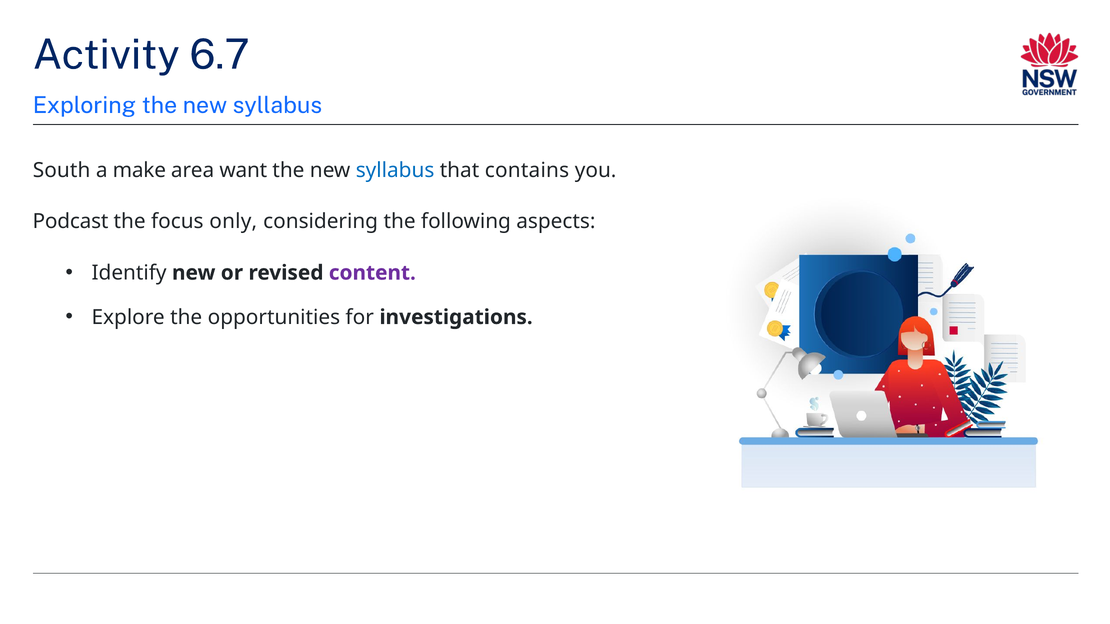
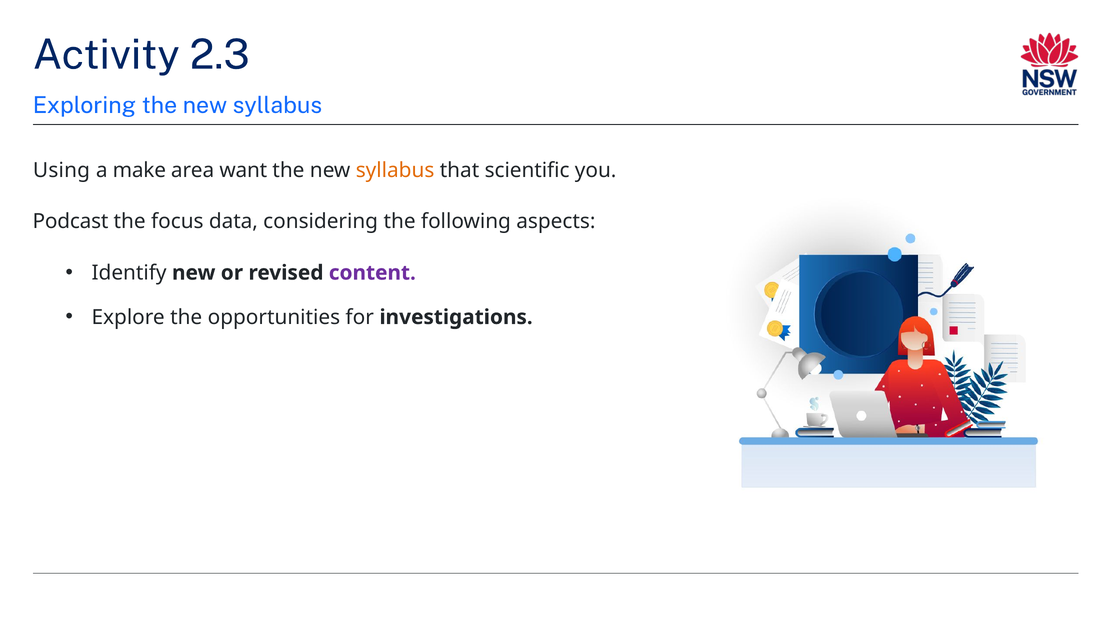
6.7: 6.7 -> 2.3
South: South -> Using
syllabus at (395, 170) colour: blue -> orange
contains: contains -> scientific
only: only -> data
